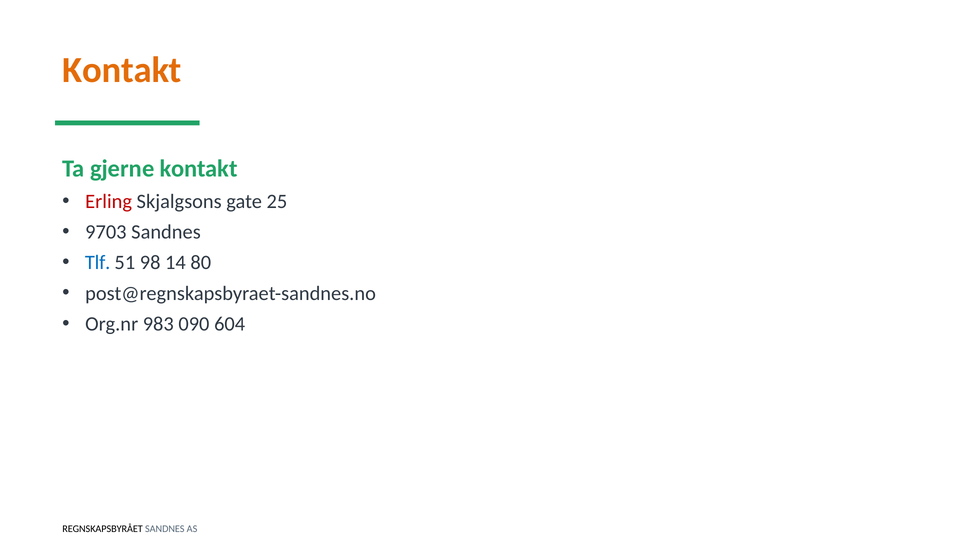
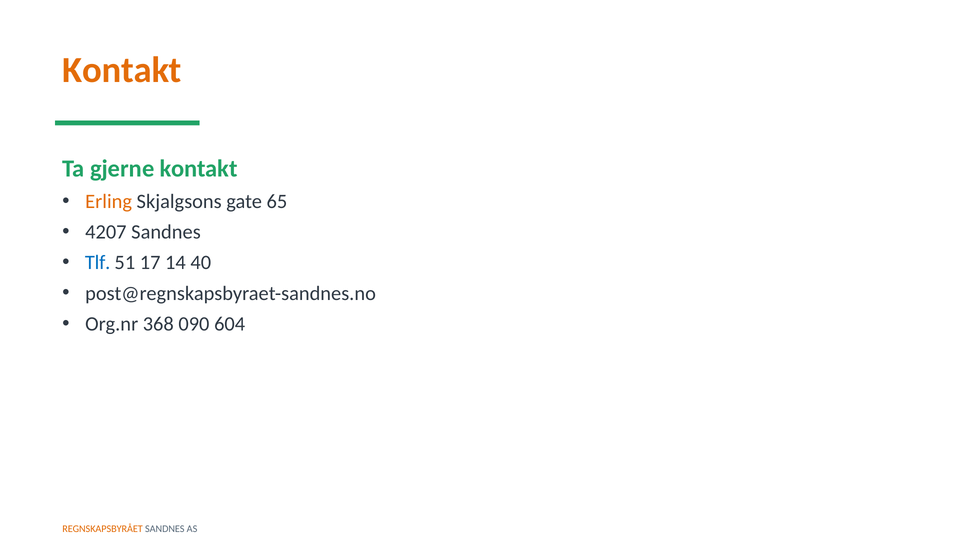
Erling colour: red -> orange
25: 25 -> 65
9703: 9703 -> 4207
98: 98 -> 17
80: 80 -> 40
983: 983 -> 368
REGNSKAPSBYRÅET colour: black -> orange
